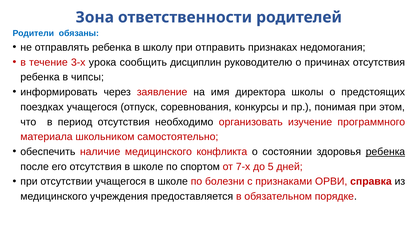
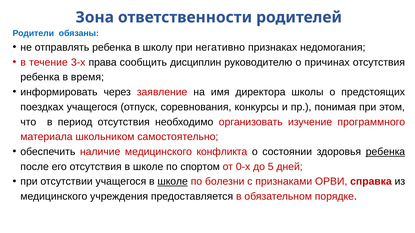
отправить: отправить -> негативно
урока: урока -> права
чипсы: чипсы -> время
7-х: 7-х -> 0-х
школе at (173, 182) underline: none -> present
